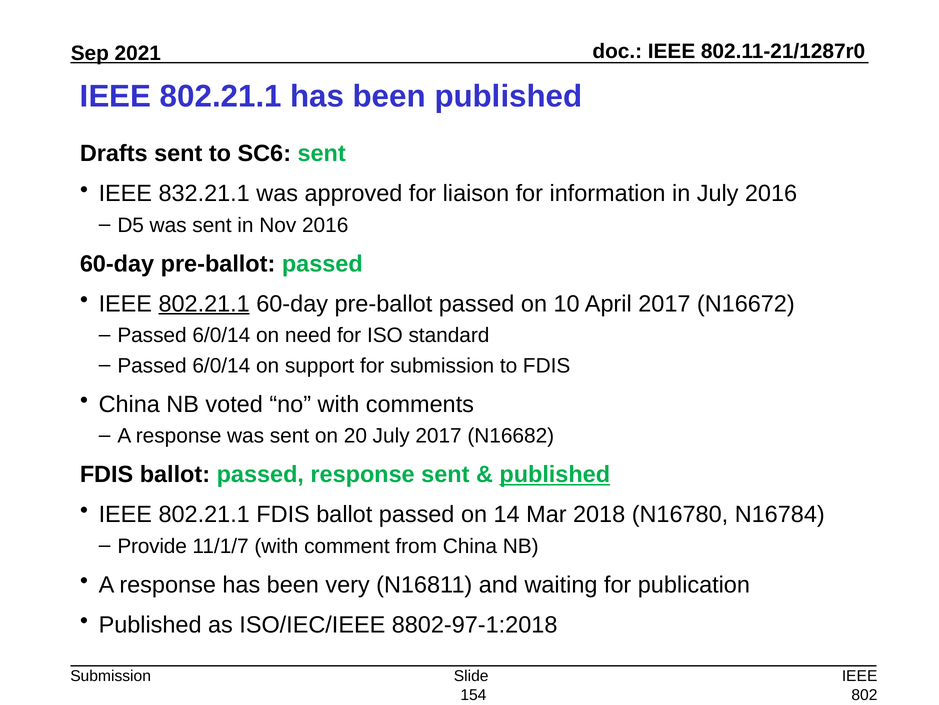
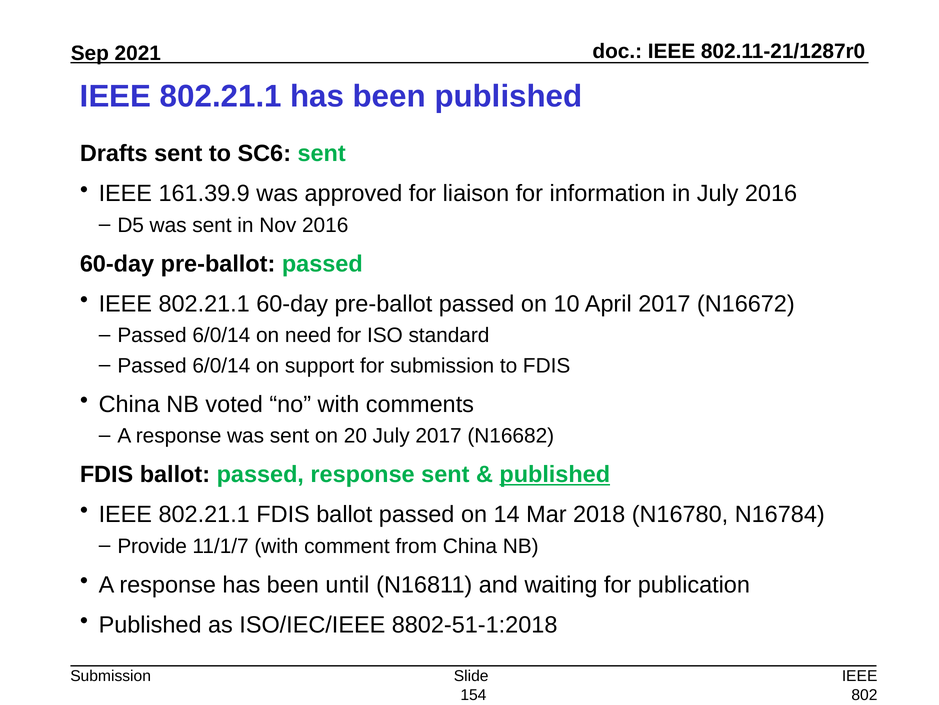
832.21.1: 832.21.1 -> 161.39.9
802.21.1 at (204, 303) underline: present -> none
very: very -> until
8802-97-1:2018: 8802-97-1:2018 -> 8802-51-1:2018
